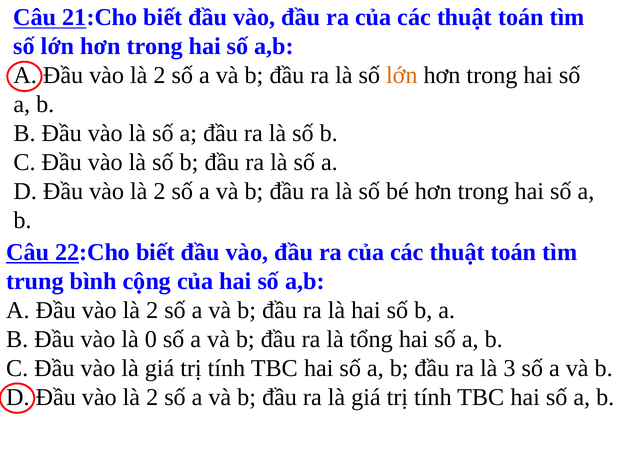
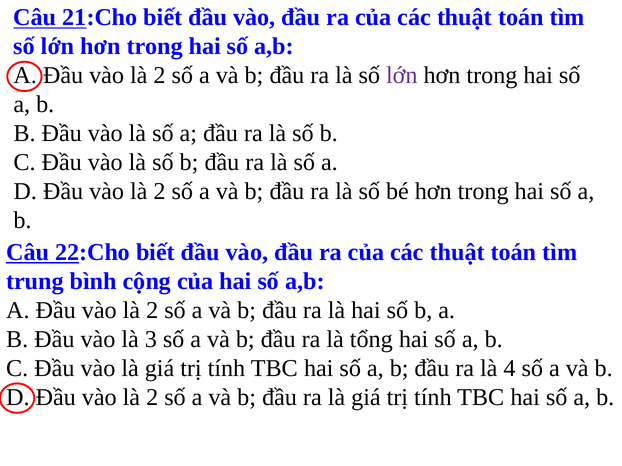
lớn at (402, 75) colour: orange -> purple
0: 0 -> 3
3: 3 -> 4
